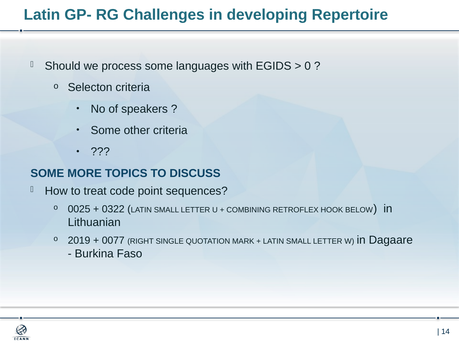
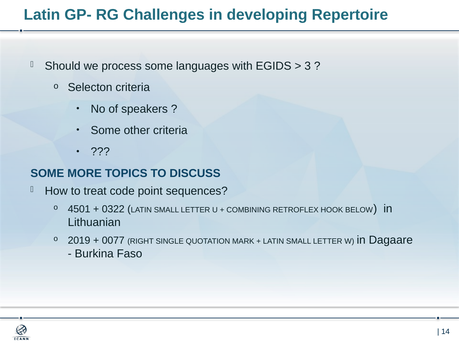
0: 0 -> 3
0025: 0025 -> 4501
